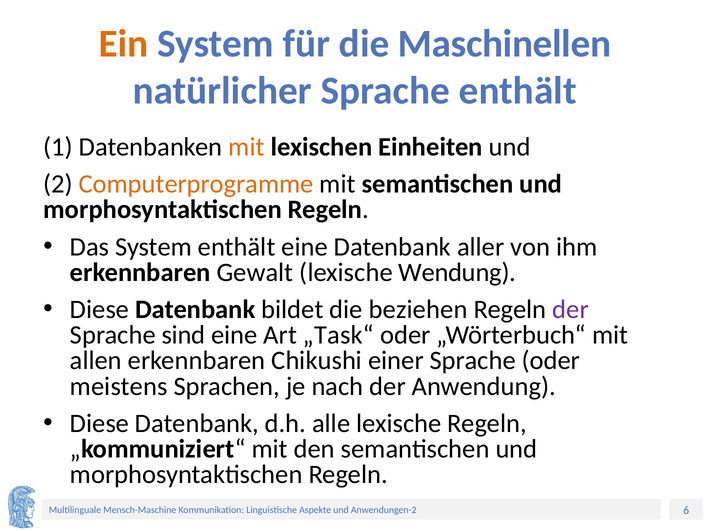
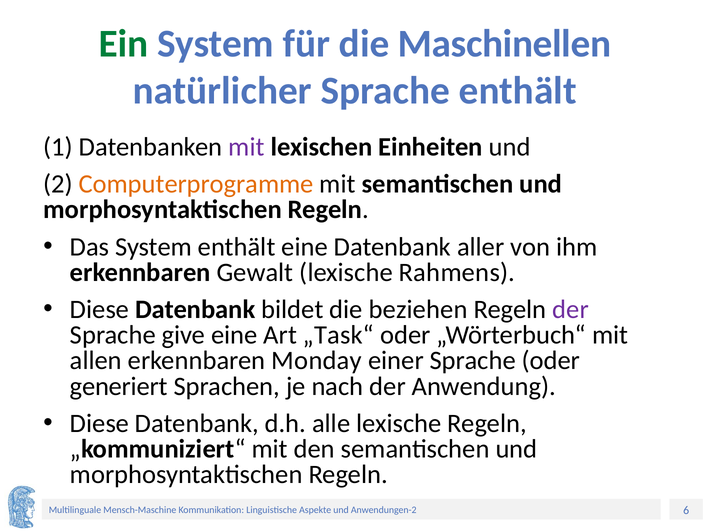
Ein colour: orange -> green
mit at (246, 147) colour: orange -> purple
Wendung: Wendung -> Rahmens
sind: sind -> give
Chikushi: Chikushi -> Monday
meistens: meistens -> generiert
